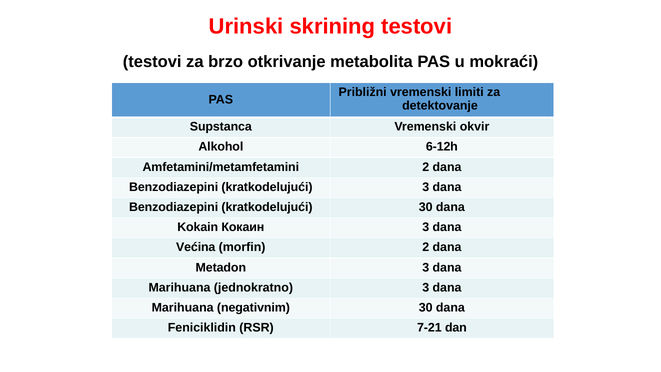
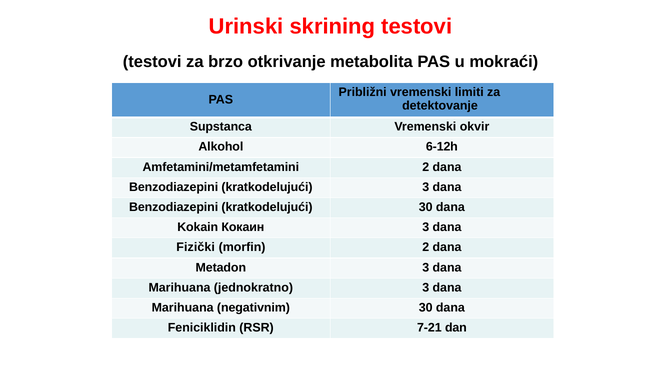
Većina: Većina -> Fizički
